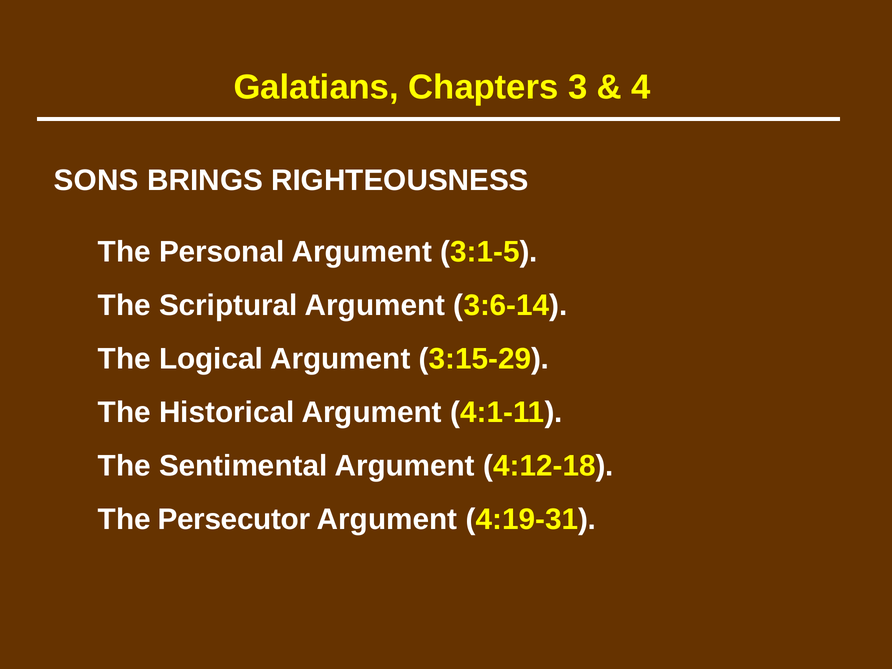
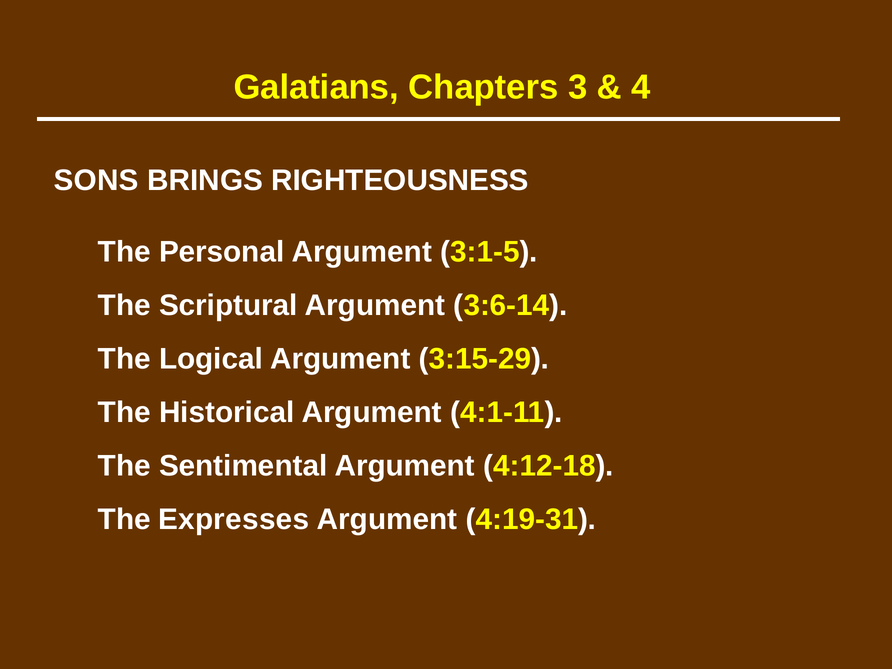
Persecutor: Persecutor -> Expresses
